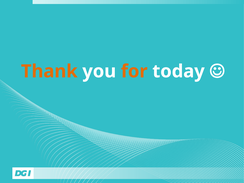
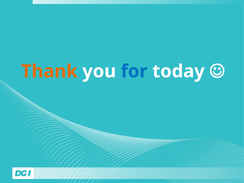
for colour: orange -> blue
